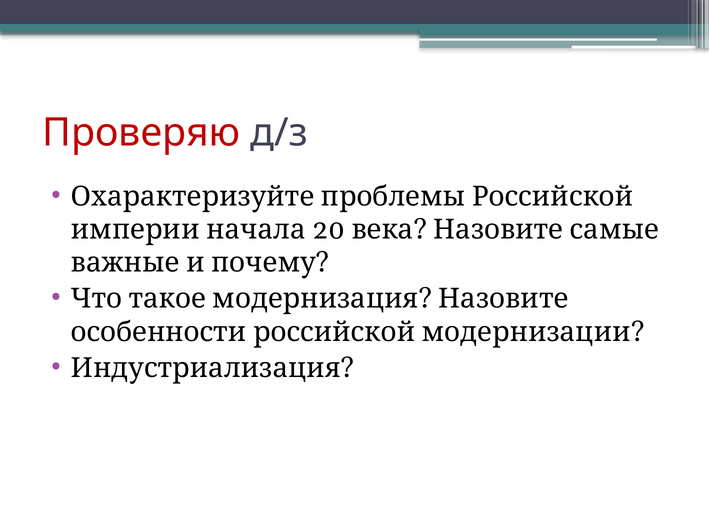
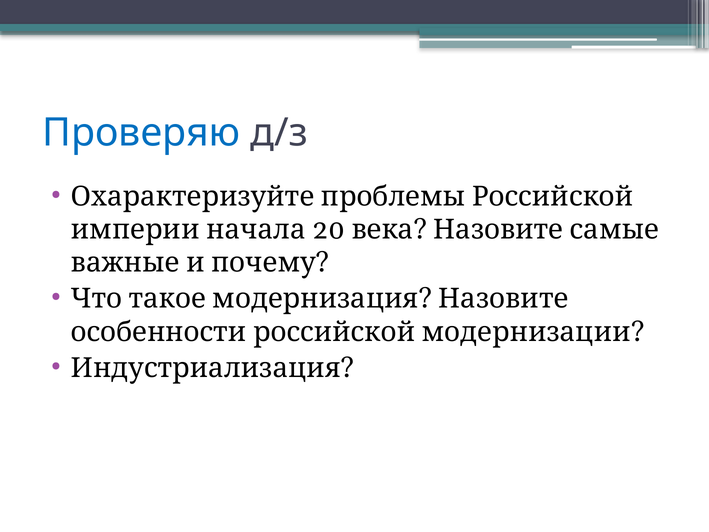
Проверяю colour: red -> blue
